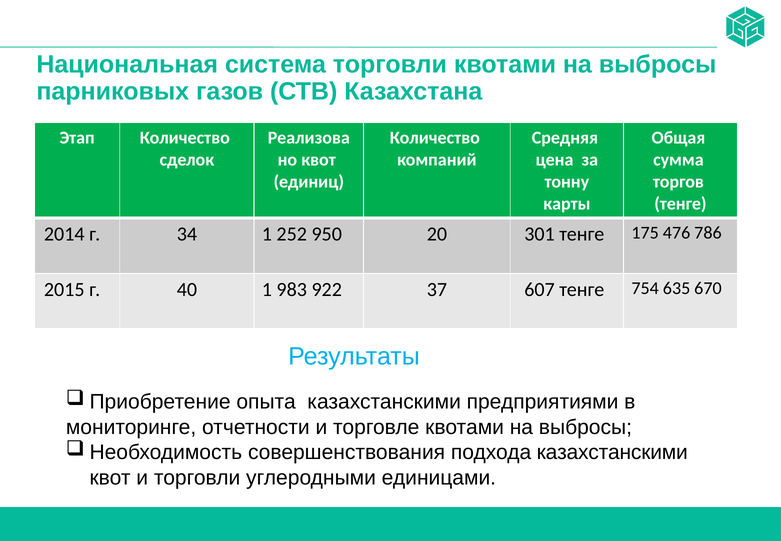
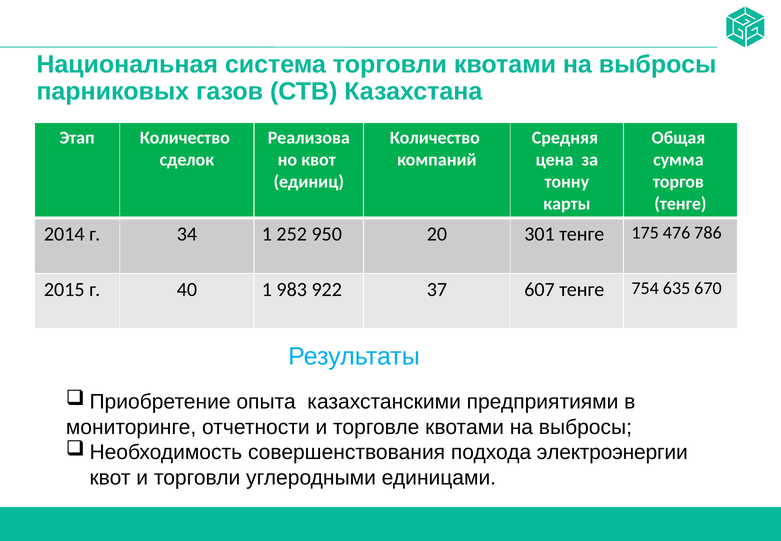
подхода казахстанскими: казахстанскими -> электроэнергии
